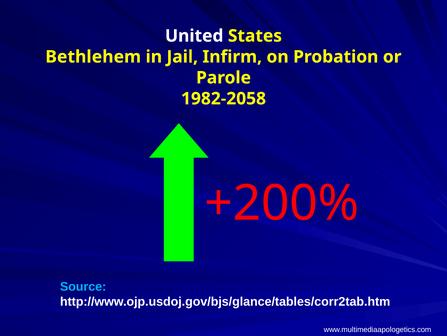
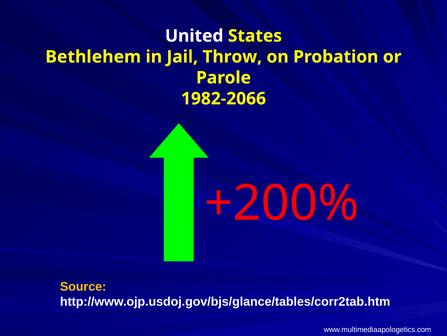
Infirm: Infirm -> Throw
1982-2058: 1982-2058 -> 1982-2066
Source colour: light blue -> yellow
